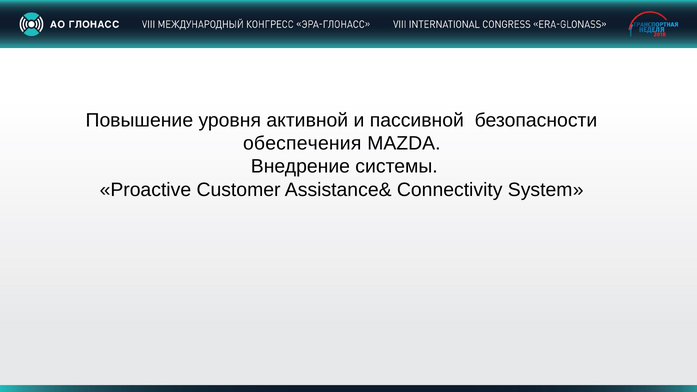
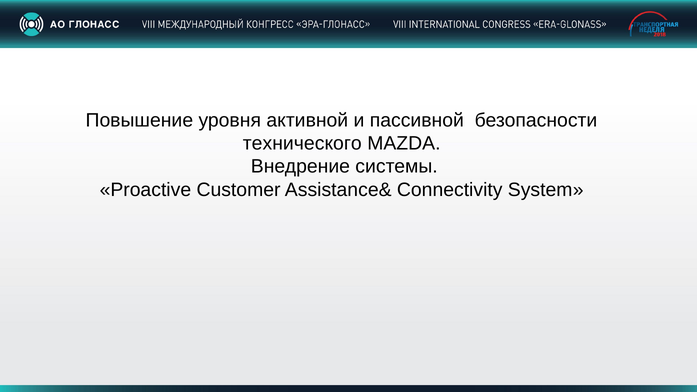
обеспечения: обеспечения -> технического
